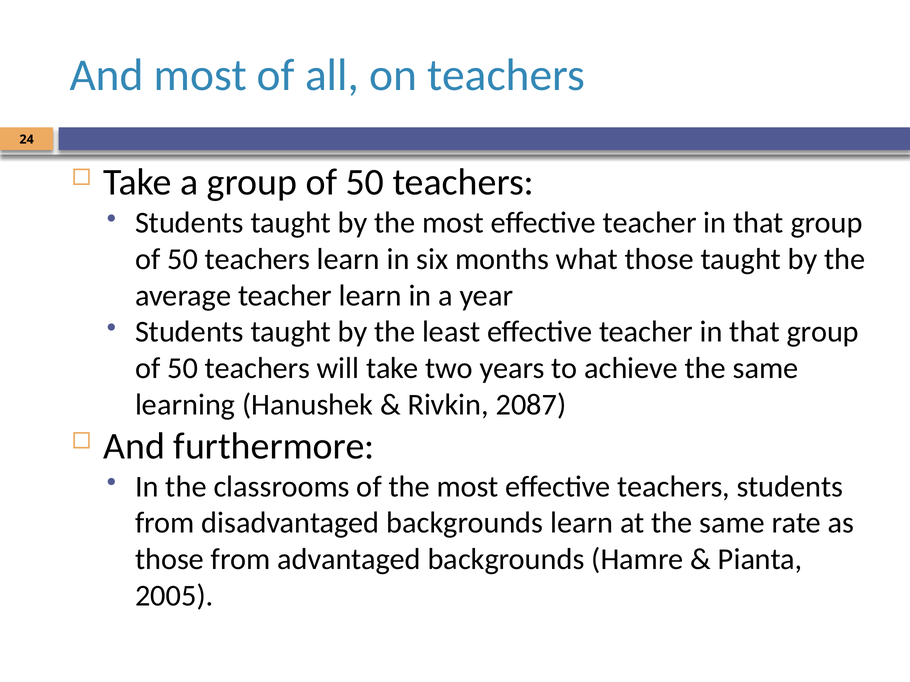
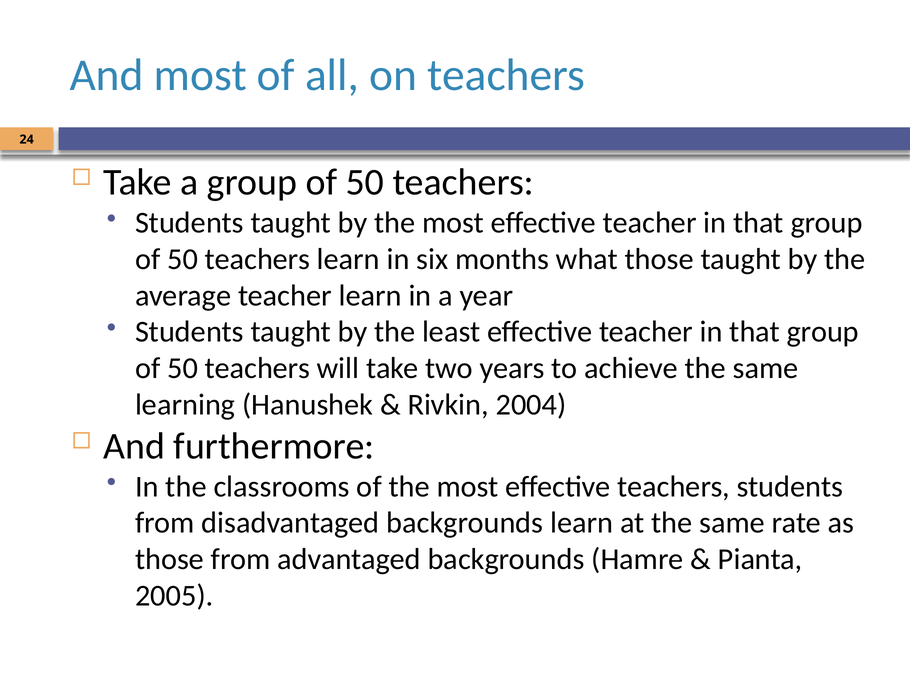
2087: 2087 -> 2004
